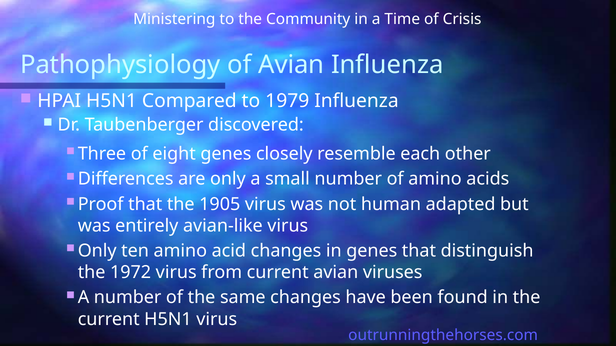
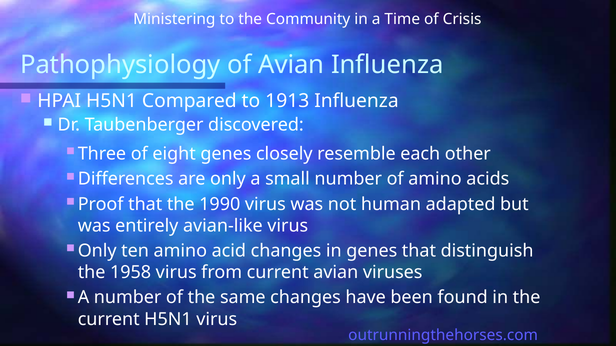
1979: 1979 -> 1913
1905: 1905 -> 1990
1972: 1972 -> 1958
